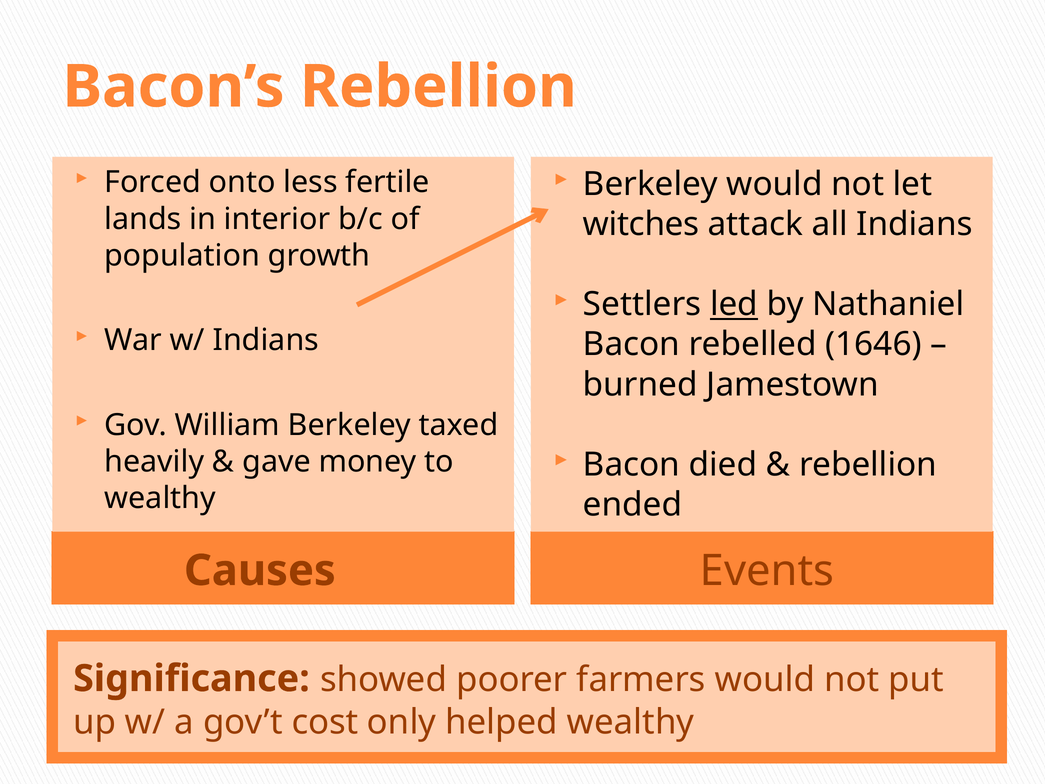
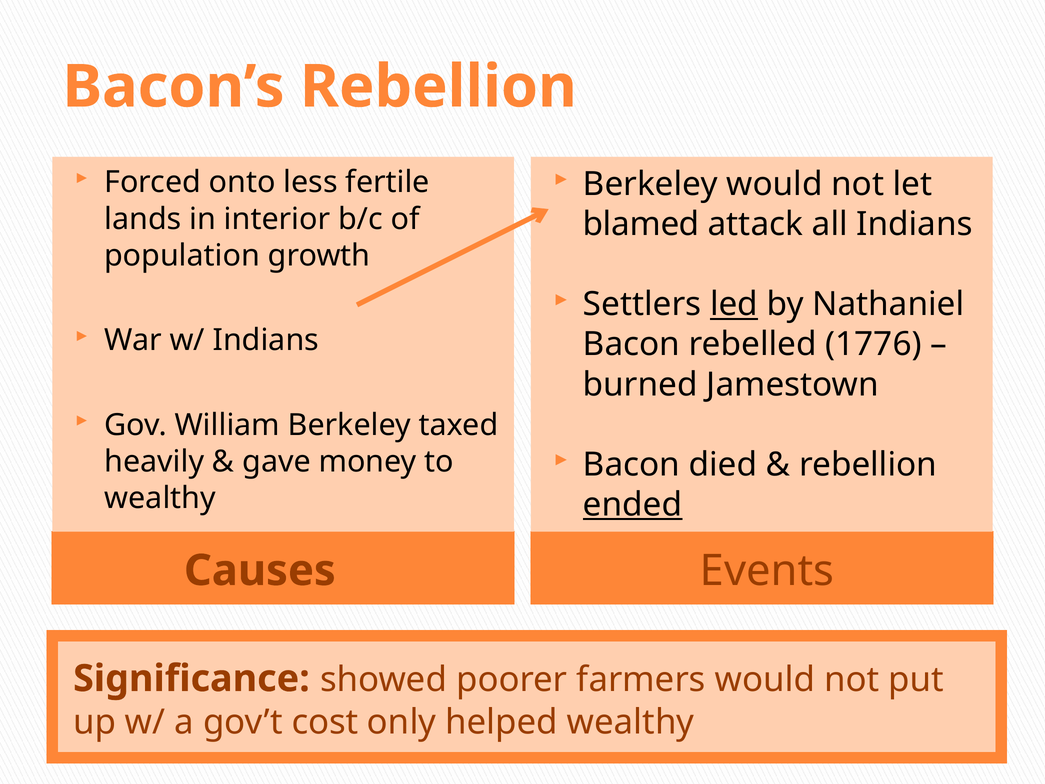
witches: witches -> blamed
1646: 1646 -> 1776
ended underline: none -> present
